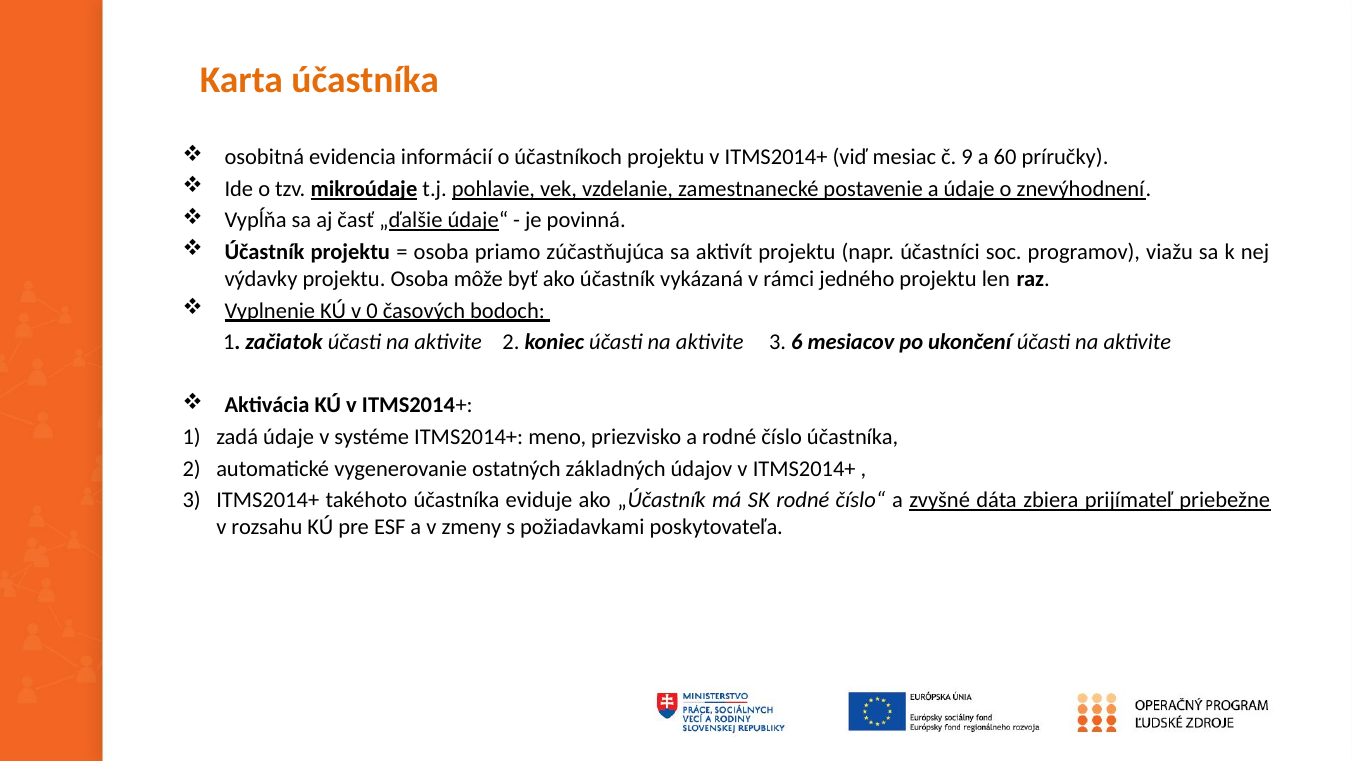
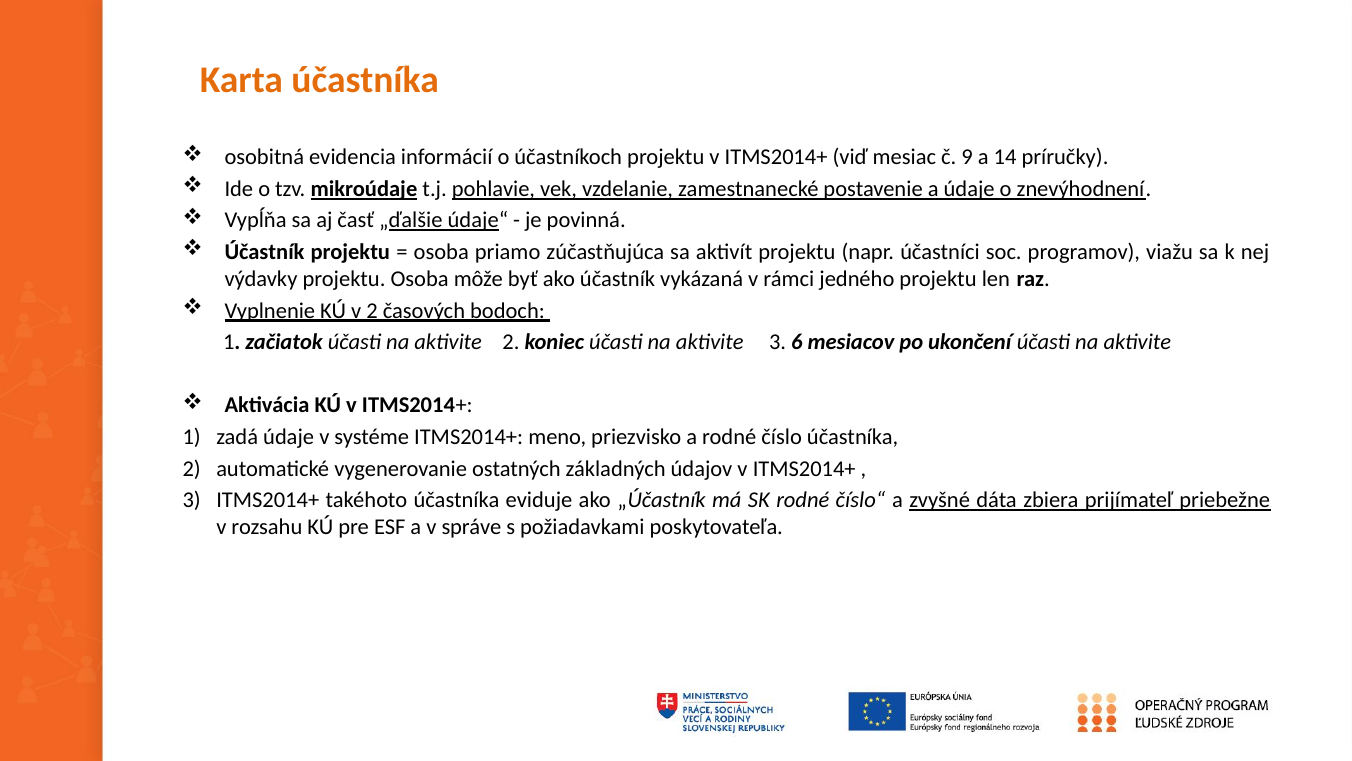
60: 60 -> 14
v 0: 0 -> 2
zmeny: zmeny -> správe
